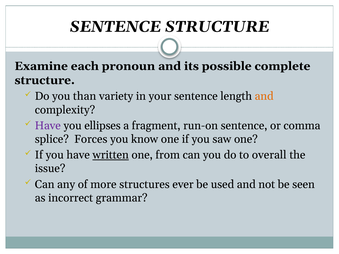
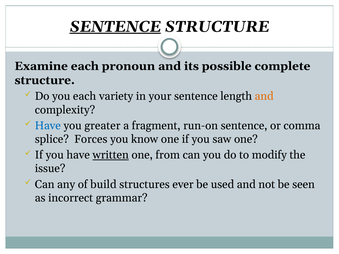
SENTENCE at (115, 27) underline: none -> present
you than: than -> each
Have at (48, 126) colour: purple -> blue
ellipses: ellipses -> greater
overall: overall -> modify
more: more -> build
